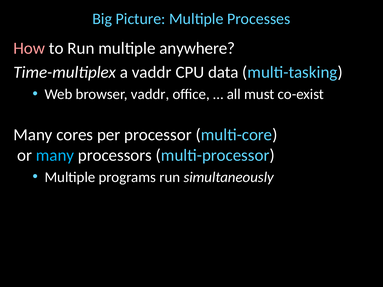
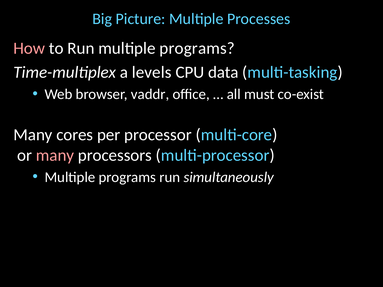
Run multiple anywhere: anywhere -> programs
a vaddr: vaddr -> levels
many at (55, 155) colour: light blue -> pink
